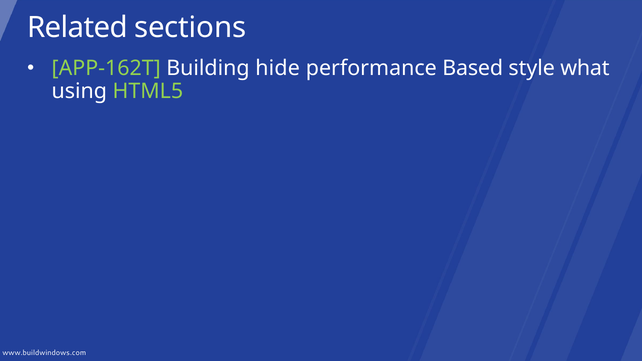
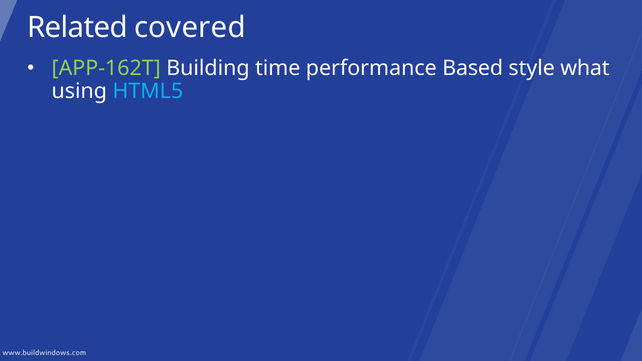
sections: sections -> covered
hide: hide -> time
HTML5 colour: light green -> light blue
